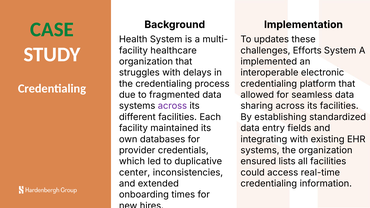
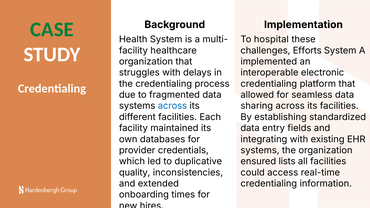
updates: updates -> hospital
across at (172, 106) colour: purple -> blue
center: center -> quality
